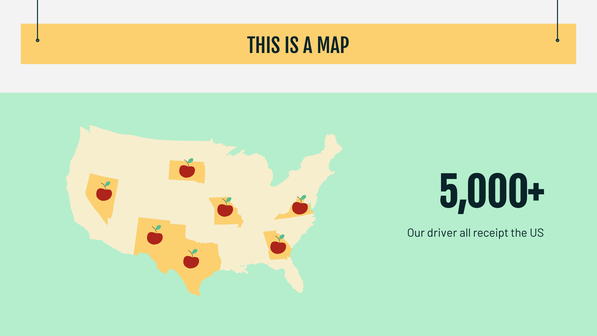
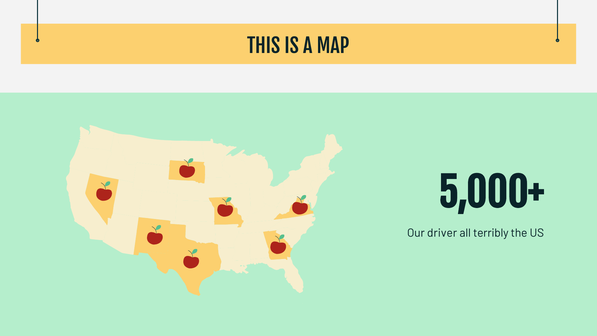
receipt: receipt -> terribly
